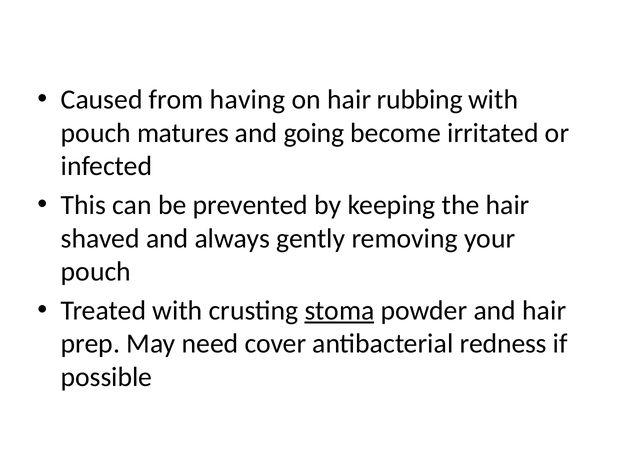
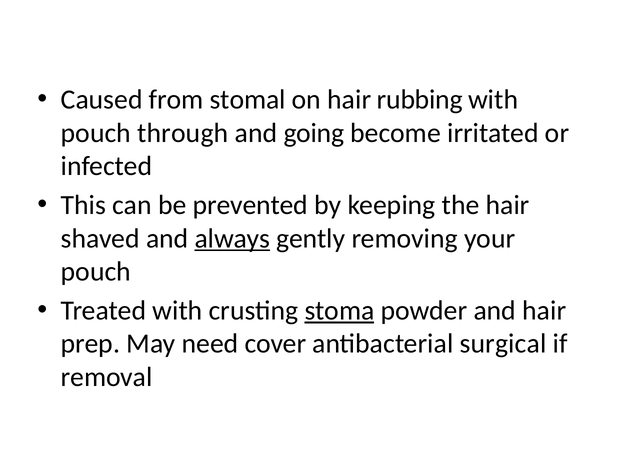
having: having -> stomal
matures: matures -> through
always underline: none -> present
redness: redness -> surgical
possible: possible -> removal
